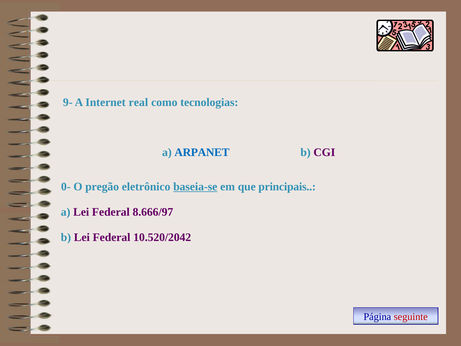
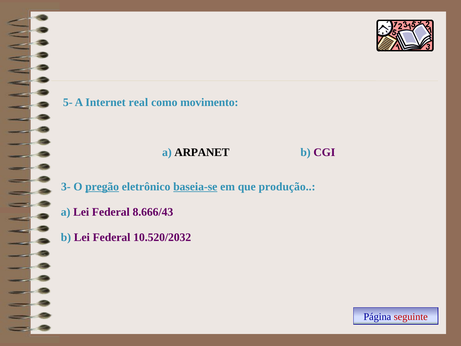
9-: 9- -> 5-
tecnologias: tecnologias -> movimento
ARPANET colour: blue -> black
0-: 0- -> 3-
pregão underline: none -> present
principais: principais -> produção
8.666/97: 8.666/97 -> 8.666/43
10.520/2042: 10.520/2042 -> 10.520/2032
